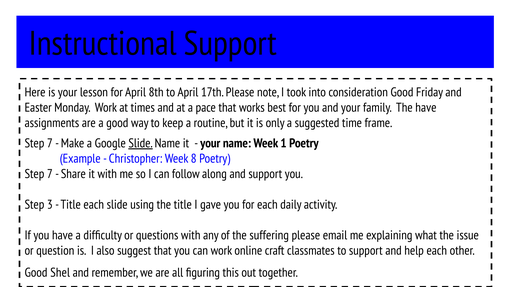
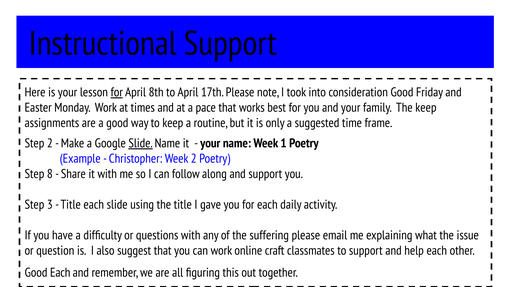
for at (117, 92) underline: none -> present
The have: have -> keep
7 at (50, 144): 7 -> 2
Week 8: 8 -> 2
7 at (50, 174): 7 -> 8
Good Shel: Shel -> Each
